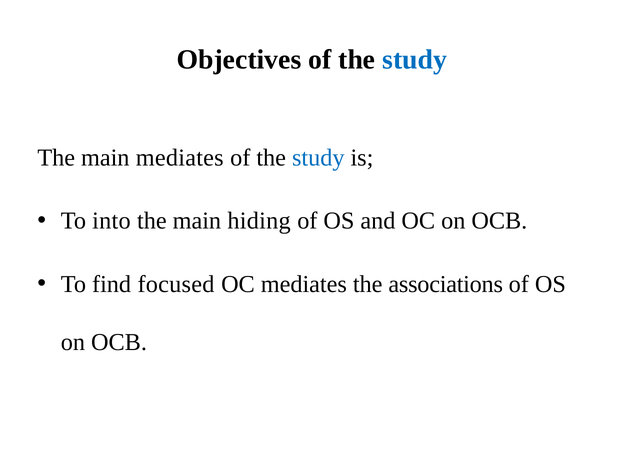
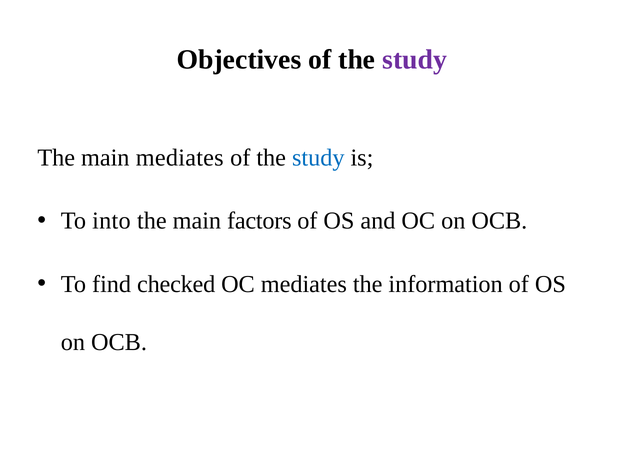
study at (415, 60) colour: blue -> purple
hiding: hiding -> factors
focused: focused -> checked
associations: associations -> information
